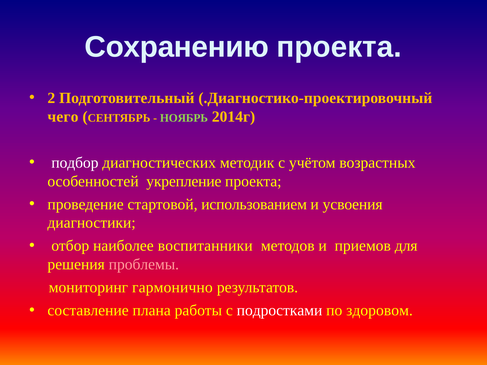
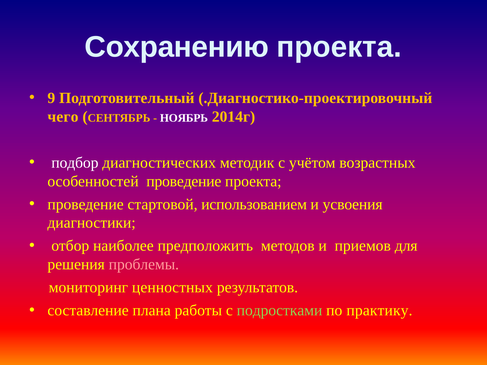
2: 2 -> 9
НОЯБРЬ colour: light green -> white
особенностей укрепление: укрепление -> проведение
воспитанники: воспитанники -> предположить
гармонично: гармонично -> ценностных
подростками colour: white -> light green
здоровом: здоровом -> практику
